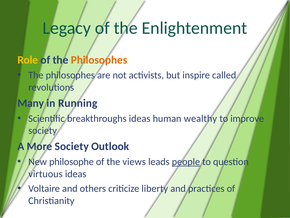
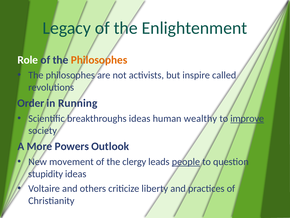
Role colour: yellow -> white
Many: Many -> Order
improve underline: none -> present
More Society: Society -> Powers
philosophe: philosophe -> movement
views: views -> clergy
virtuous: virtuous -> stupidity
